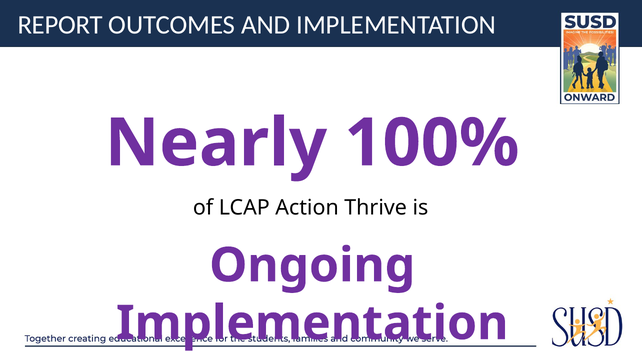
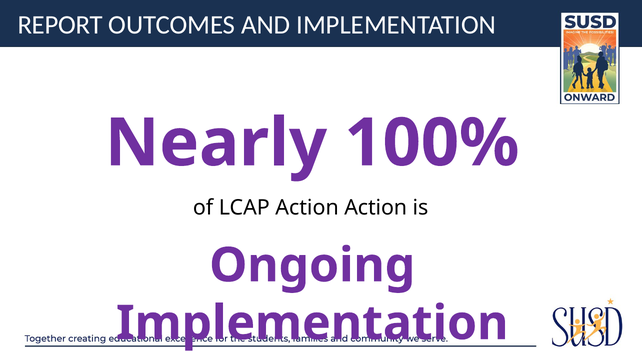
Action Thrive: Thrive -> Action
